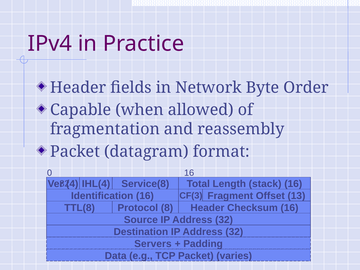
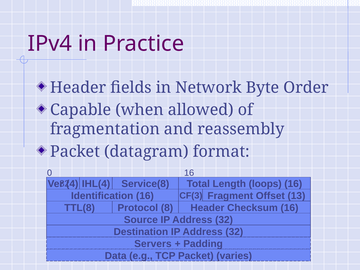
stack: stack -> loops
